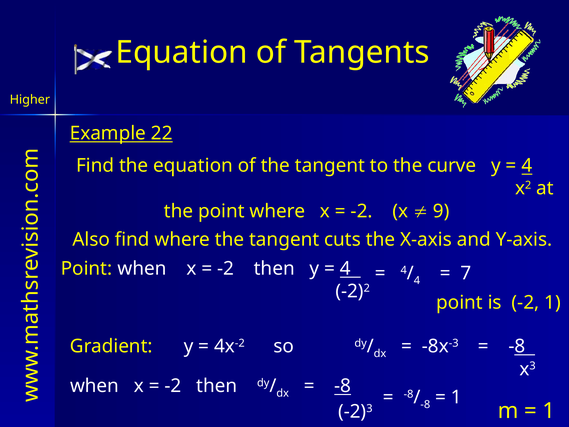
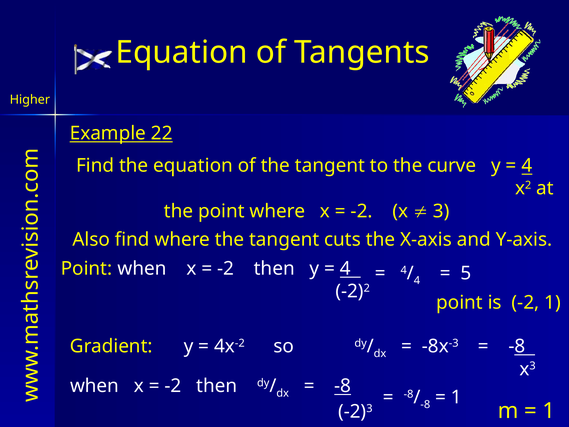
9: 9 -> 3
7: 7 -> 5
